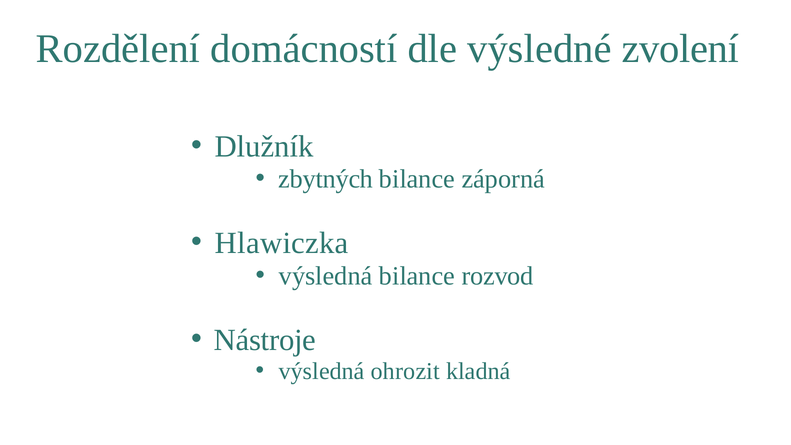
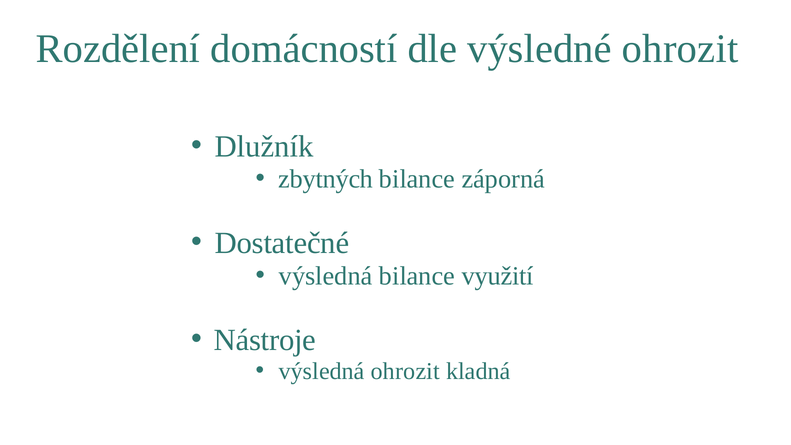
výsledné zvolení: zvolení -> ohrozit
Hlawiczka: Hlawiczka -> Dostatečné
rozvod: rozvod -> využití
